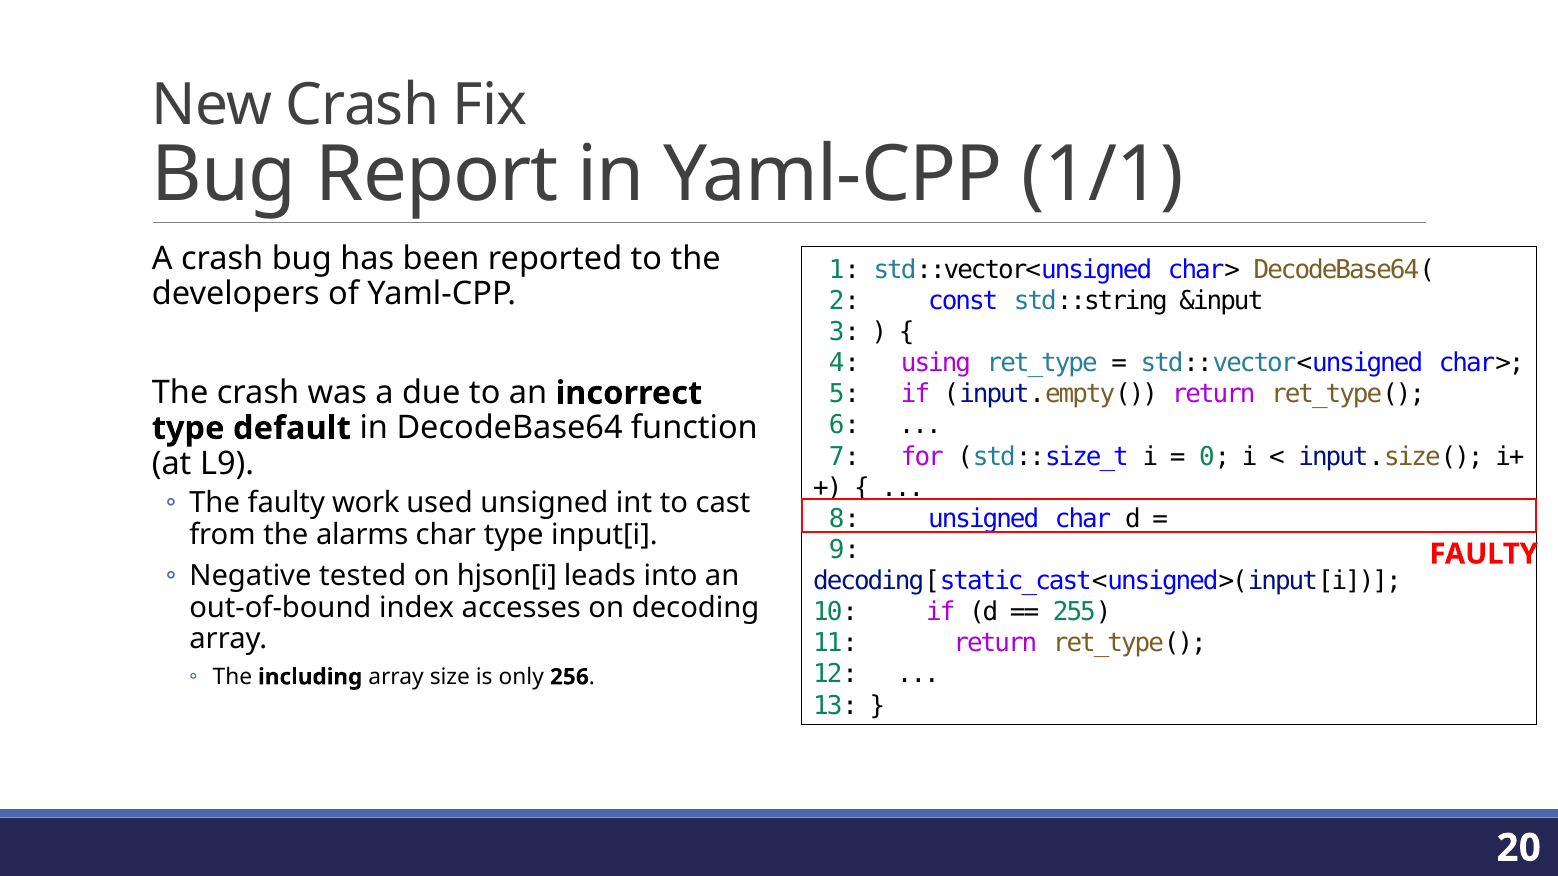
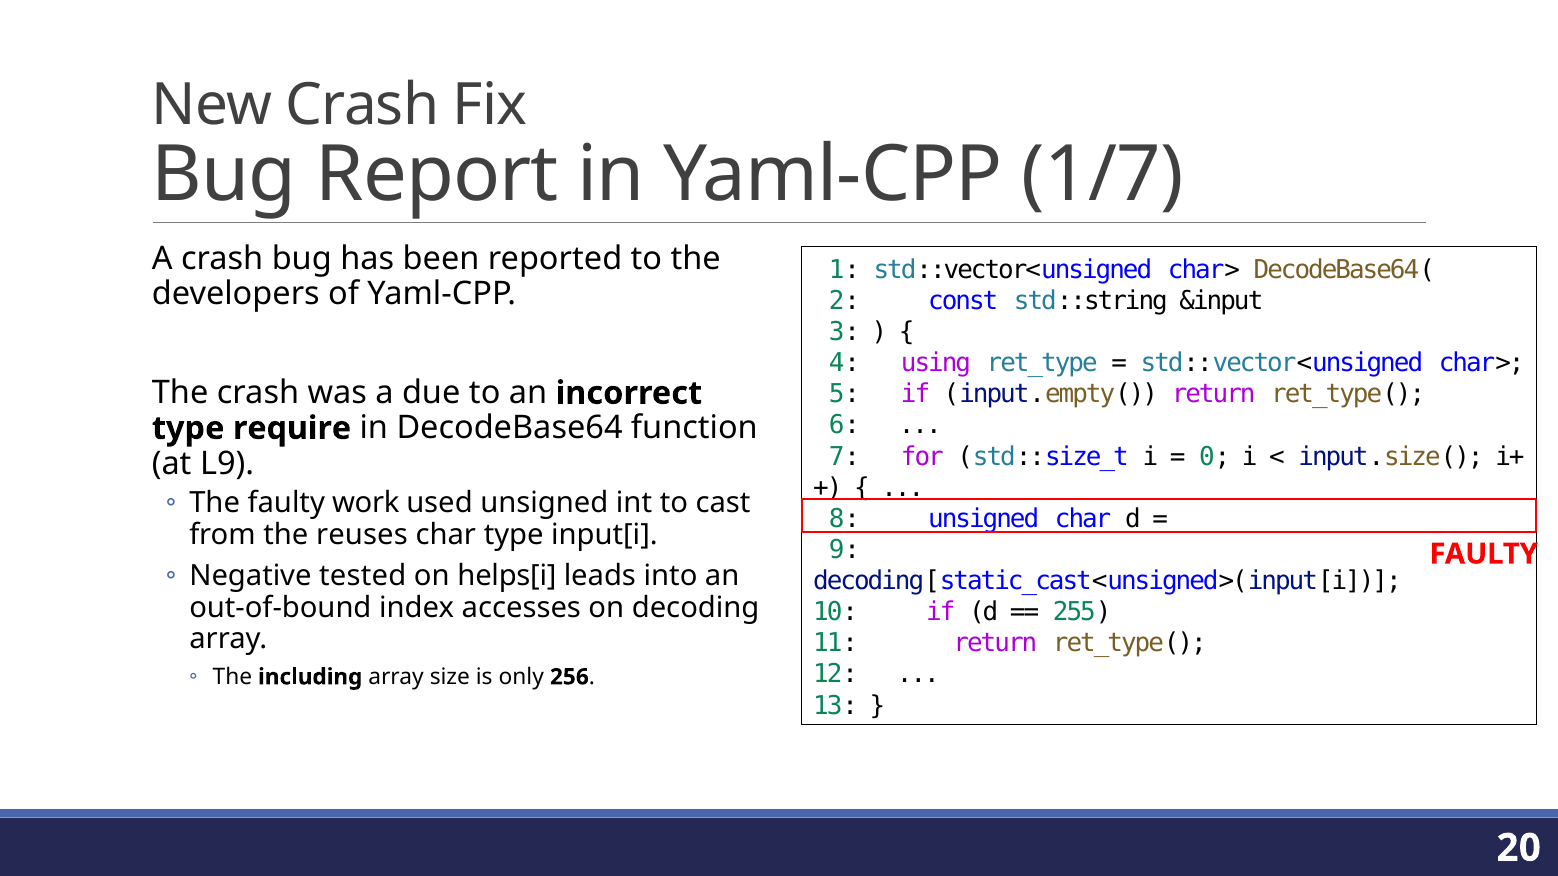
1/1: 1/1 -> 1/7
default: default -> require
alarms: alarms -> reuses
hjson[i: hjson[i -> helps[i
